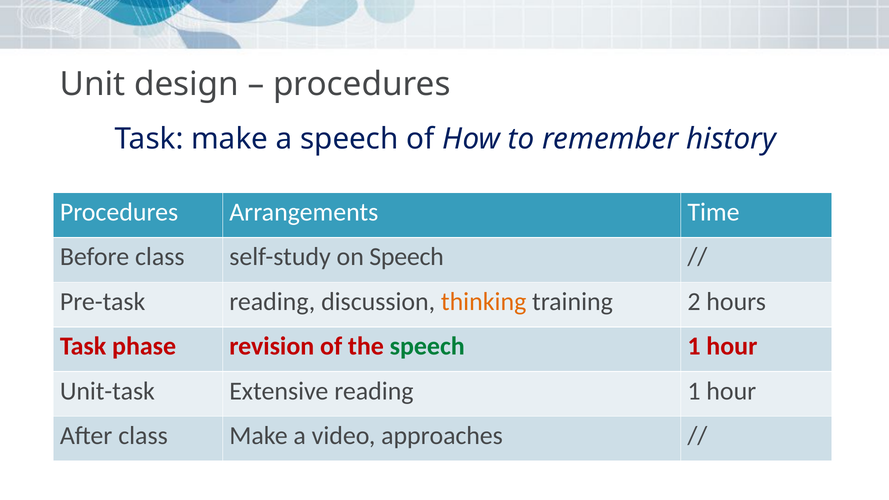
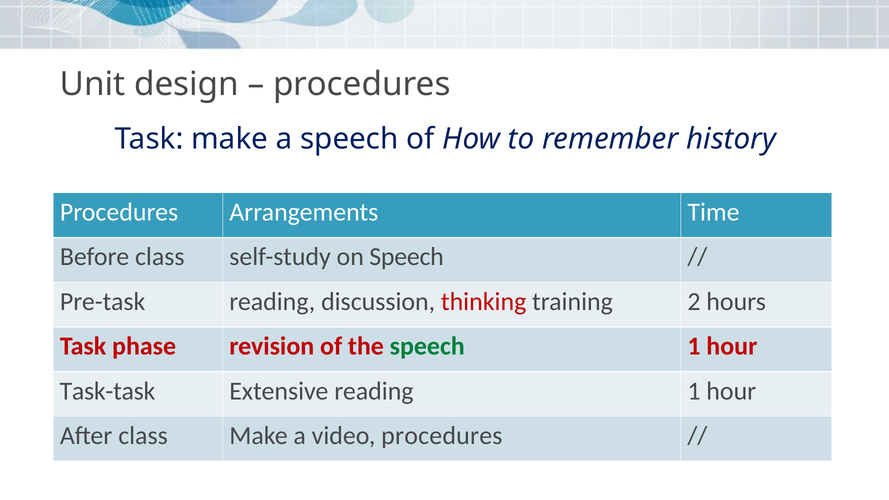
thinking colour: orange -> red
Unit-task: Unit-task -> Task-task
video approaches: approaches -> procedures
